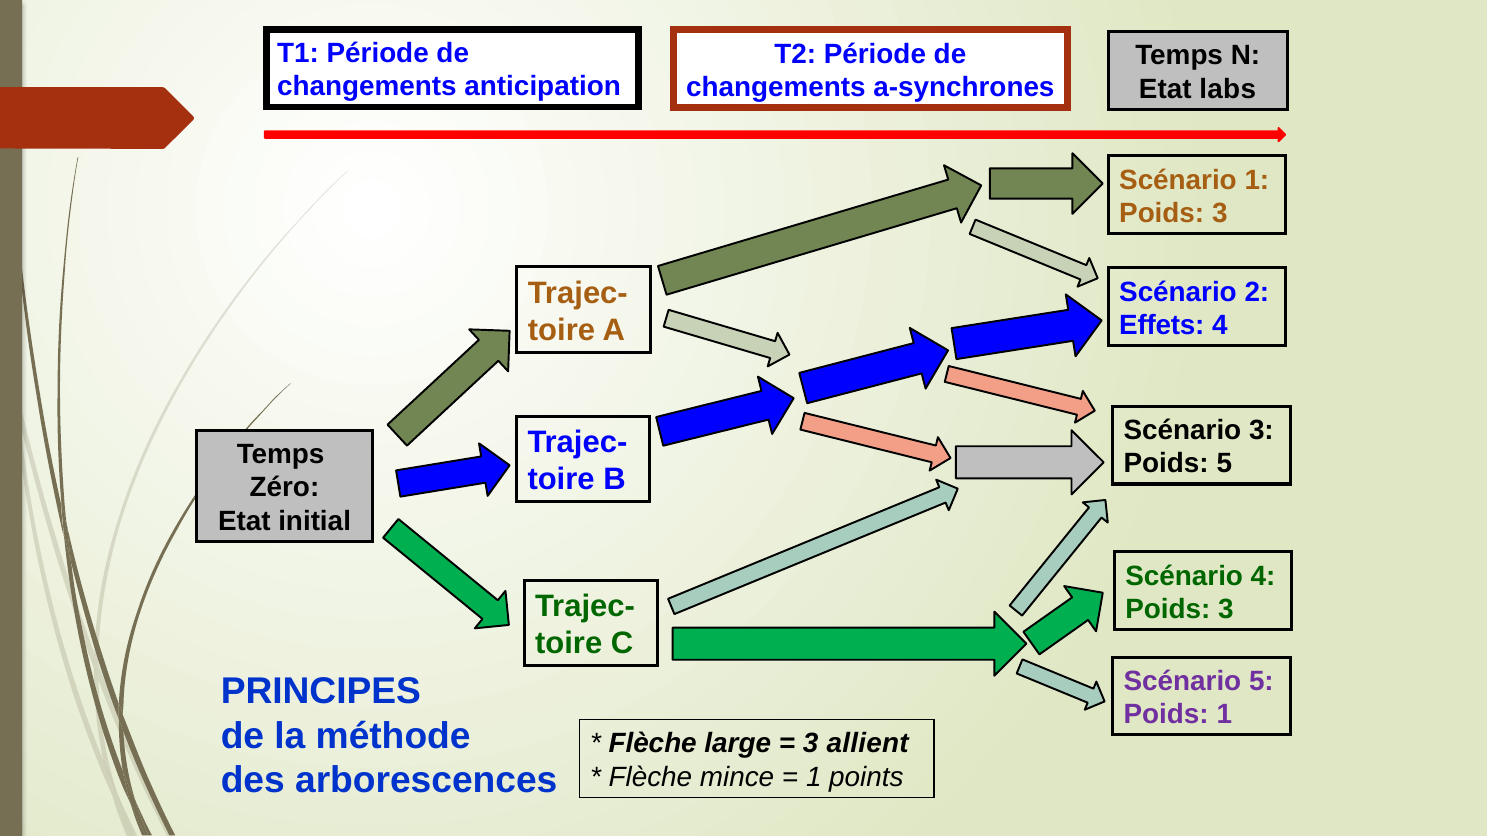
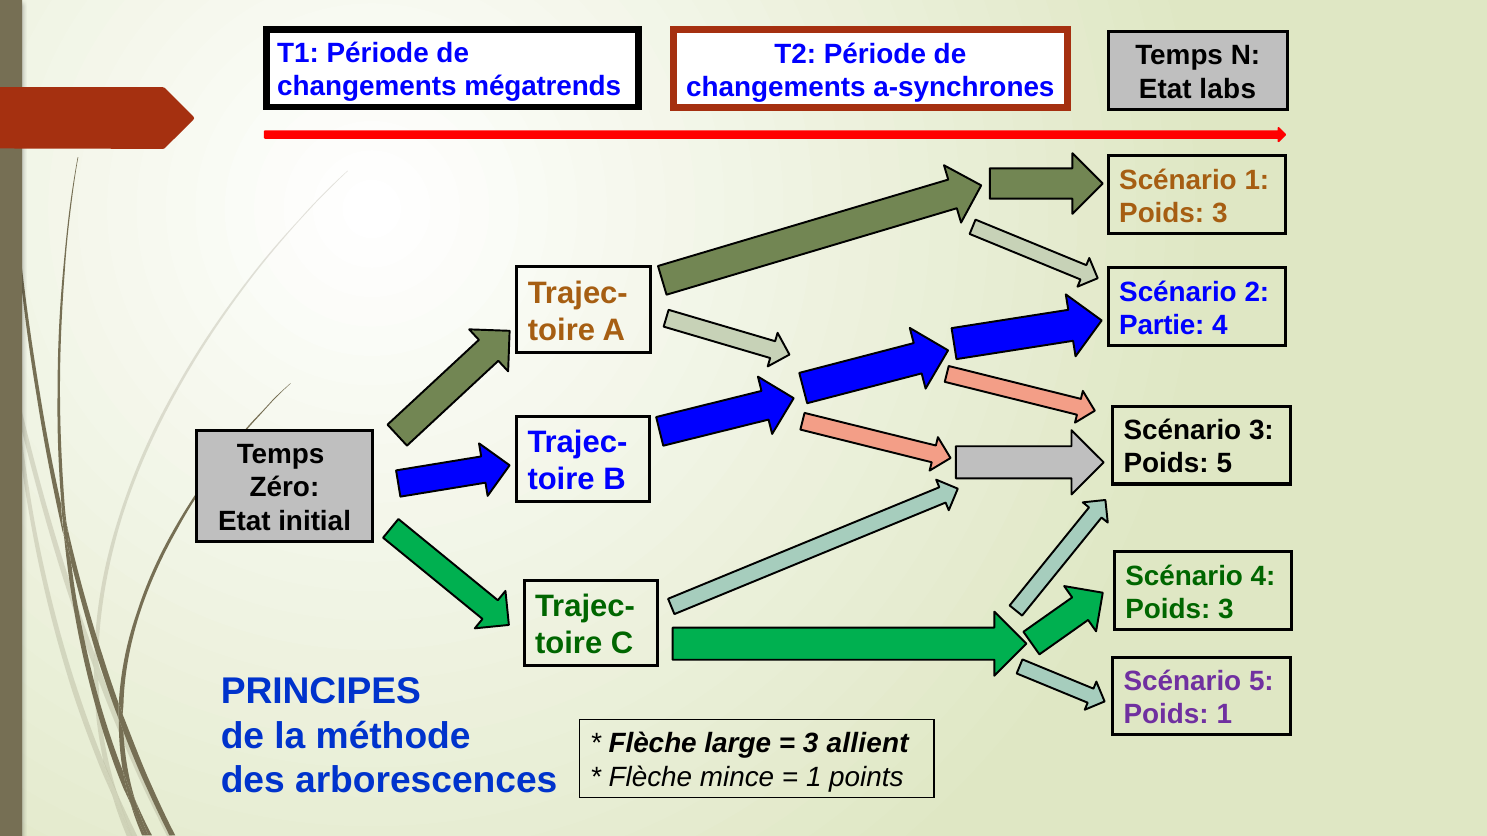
anticipation: anticipation -> mégatrends
Effets: Effets -> Partie
